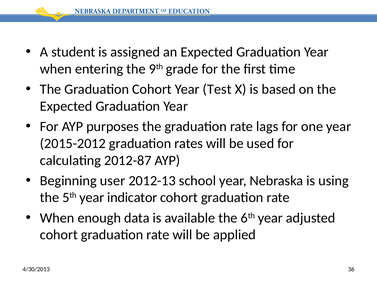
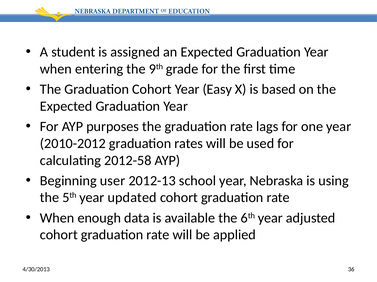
Test: Test -> Easy
2015-2012: 2015-2012 -> 2010-2012
2012-87: 2012-87 -> 2012-58
indicator: indicator -> updated
